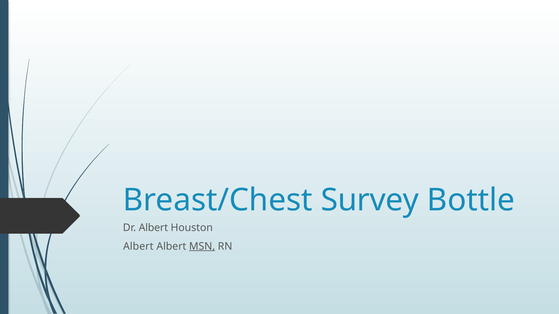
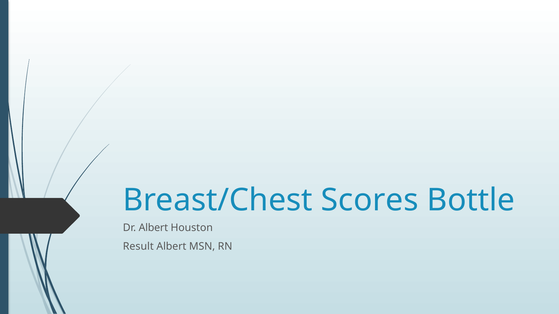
Survey: Survey -> Scores
Albert at (138, 247): Albert -> Result
MSN underline: present -> none
